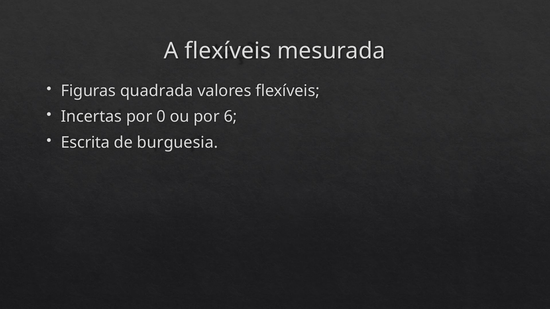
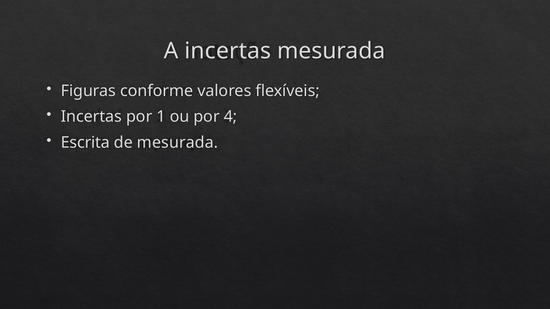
A flexíveis: flexíveis -> incertas
quadrada: quadrada -> conforme
0: 0 -> 1
6: 6 -> 4
de burguesia: burguesia -> mesurada
